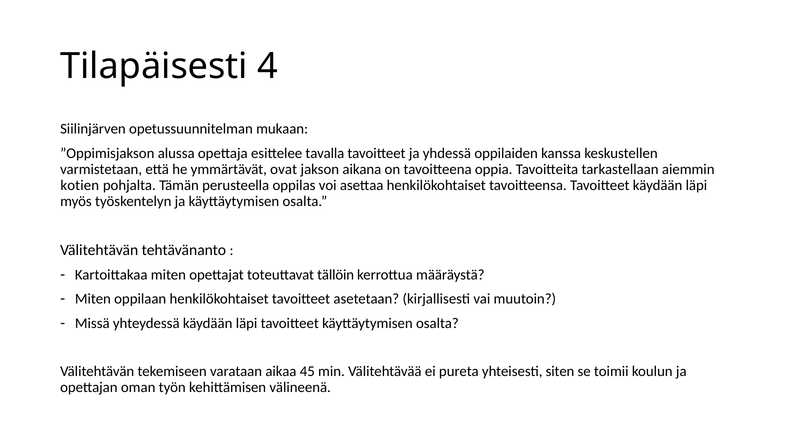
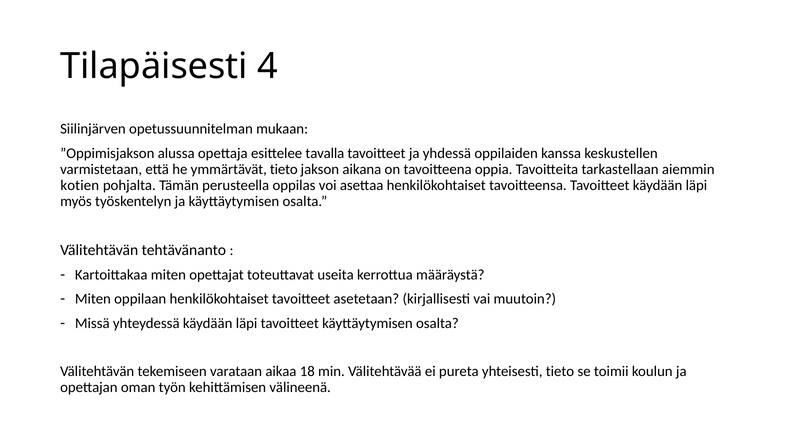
ymmärtävät ovat: ovat -> tieto
tällöin: tällöin -> useita
45: 45 -> 18
yhteisesti siten: siten -> tieto
